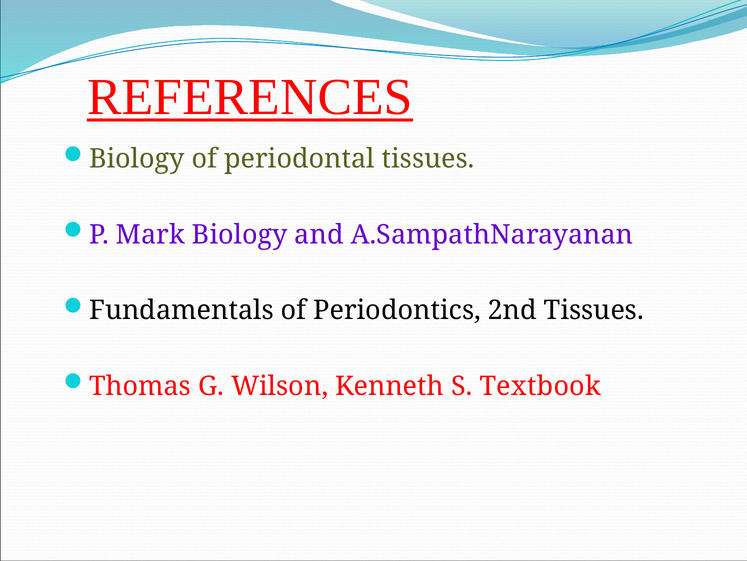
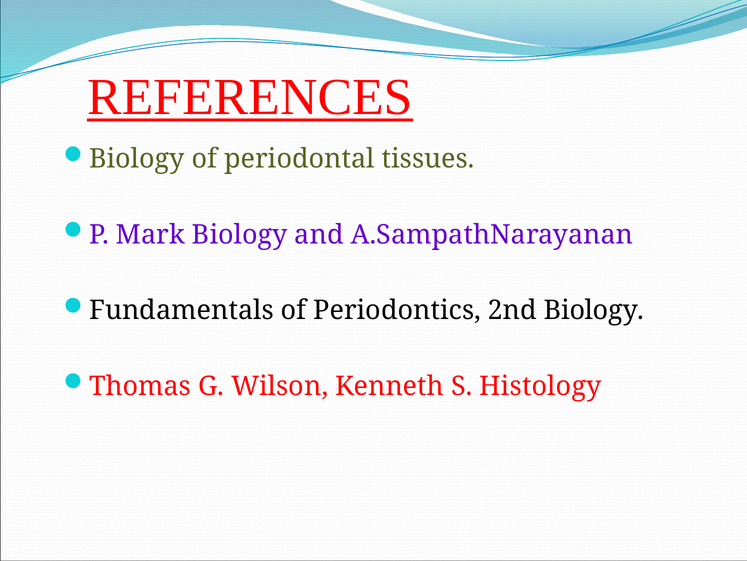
2nd Tissues: Tissues -> Biology
Textbook: Textbook -> Histology
